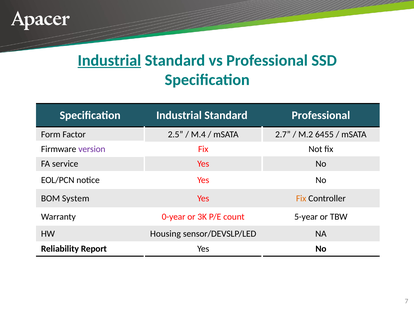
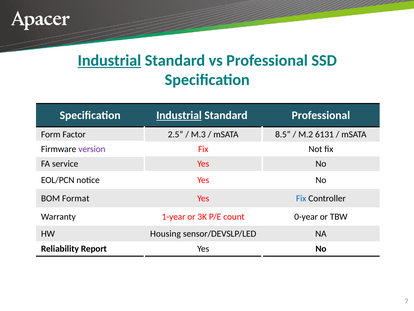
Industrial at (179, 115) underline: none -> present
M.4: M.4 -> M.3
2.7: 2.7 -> 8.5
6455: 6455 -> 6131
System: System -> Format
Fix at (301, 198) colour: orange -> blue
0-year: 0-year -> 1-year
5-year: 5-year -> 0-year
